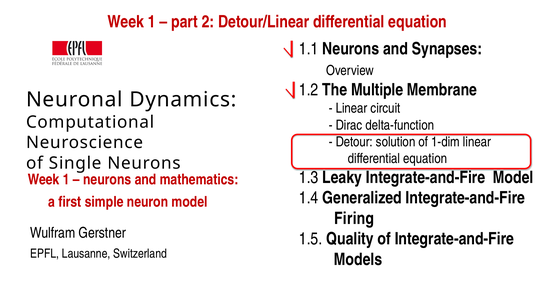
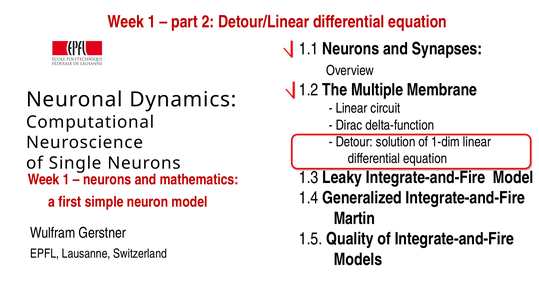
Firing: Firing -> Martin
